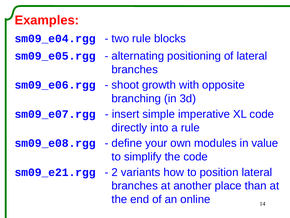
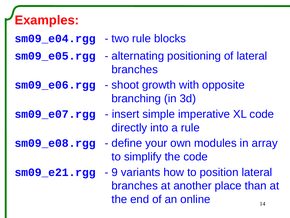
value: value -> array
2: 2 -> 9
